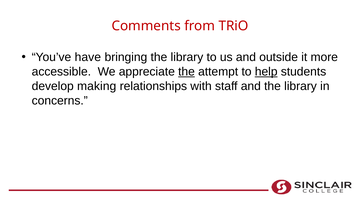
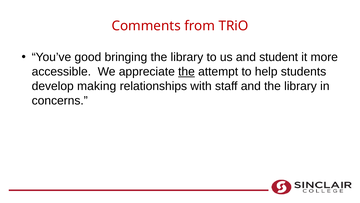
have: have -> good
outside: outside -> student
help underline: present -> none
